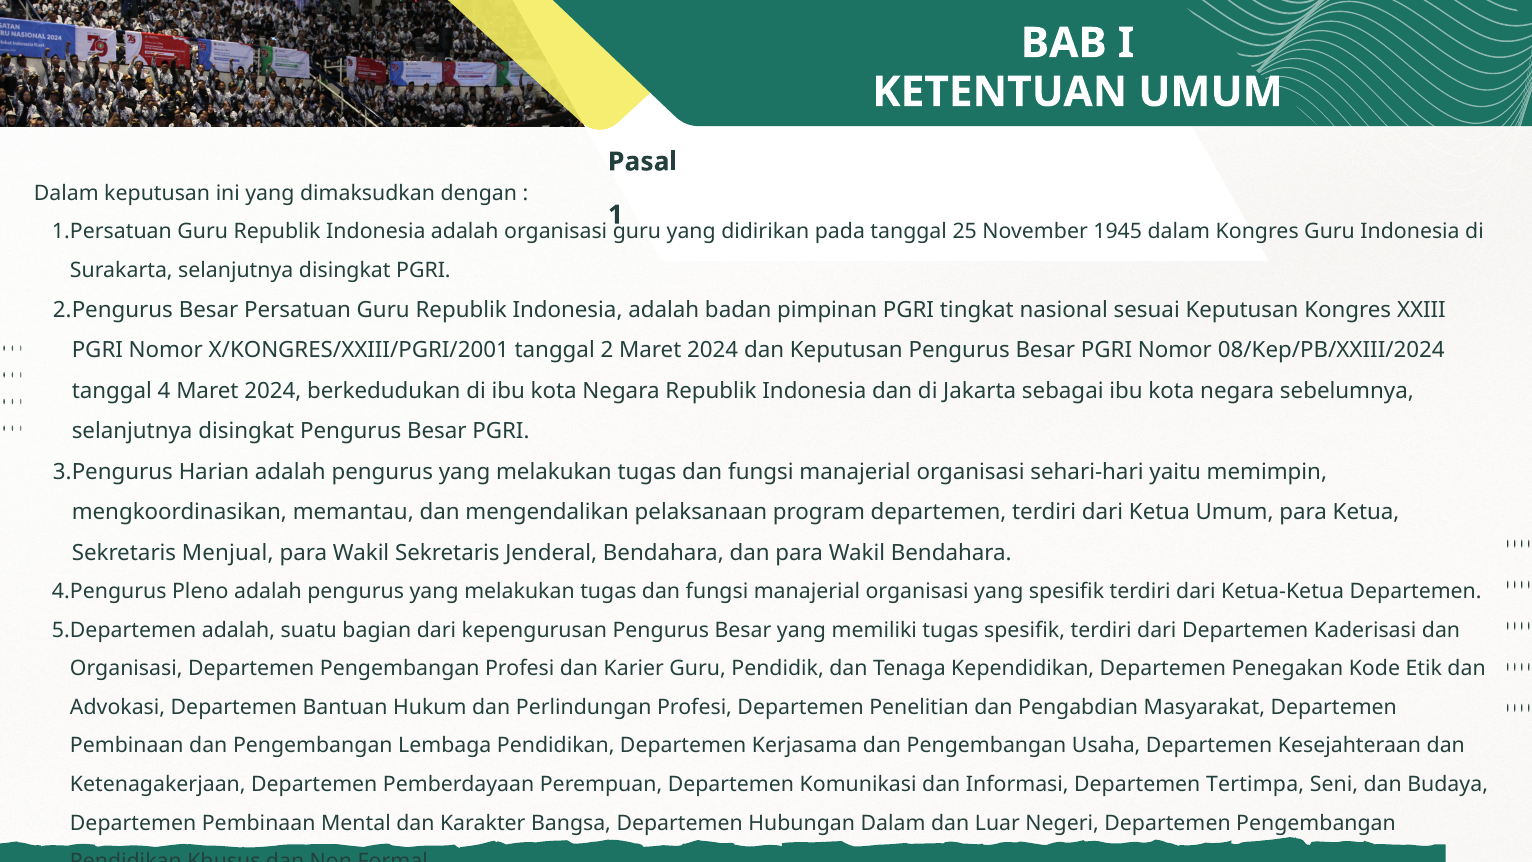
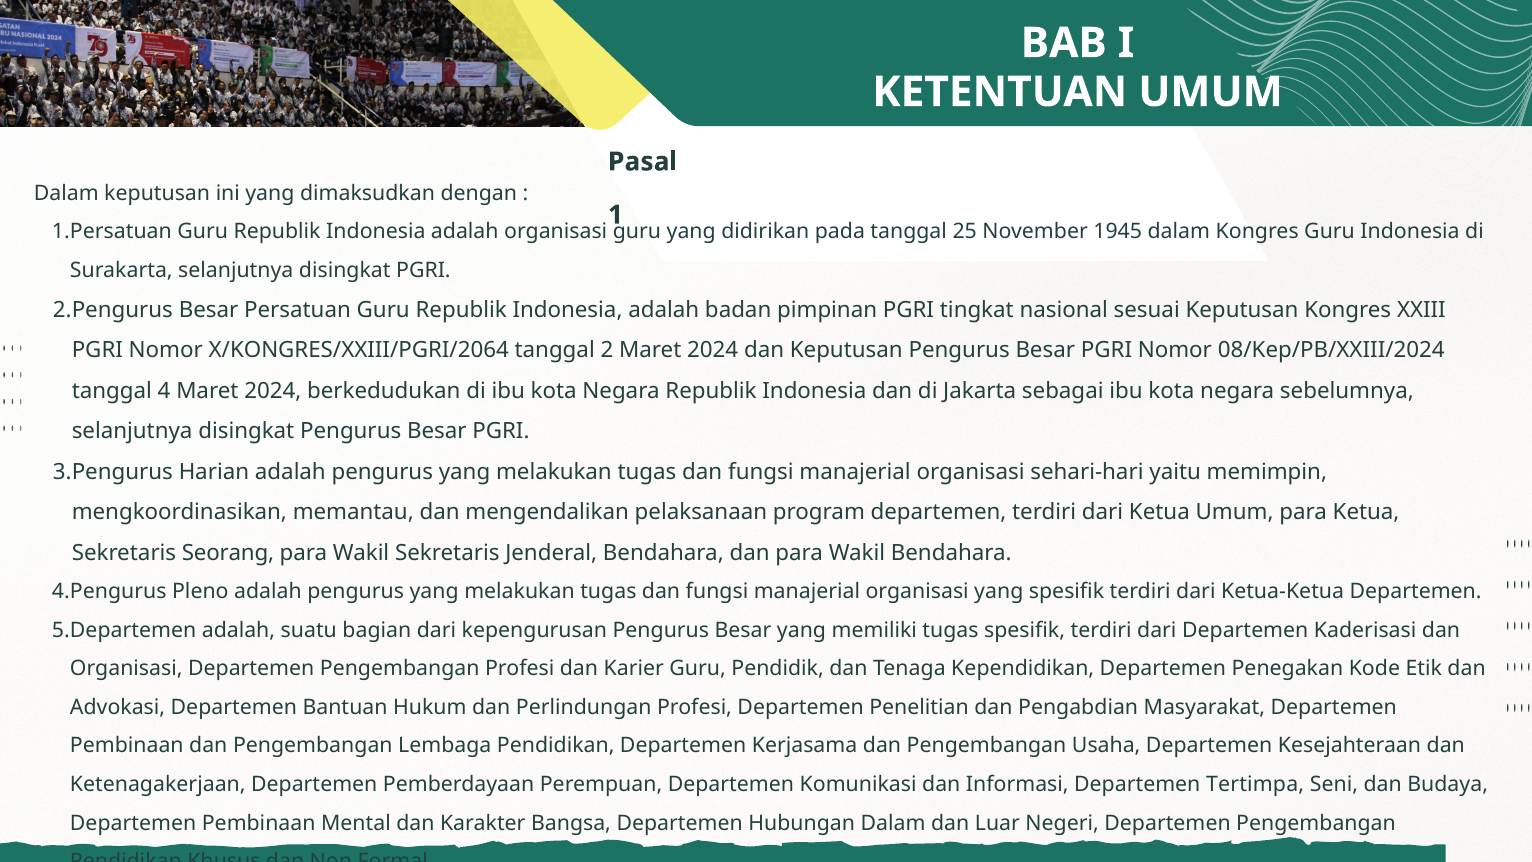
X/KONGRES/XXIII/PGRI/2001: X/KONGRES/XXIII/PGRI/2001 -> X/KONGRES/XXIII/PGRI/2064
Menjual: Menjual -> Seorang
